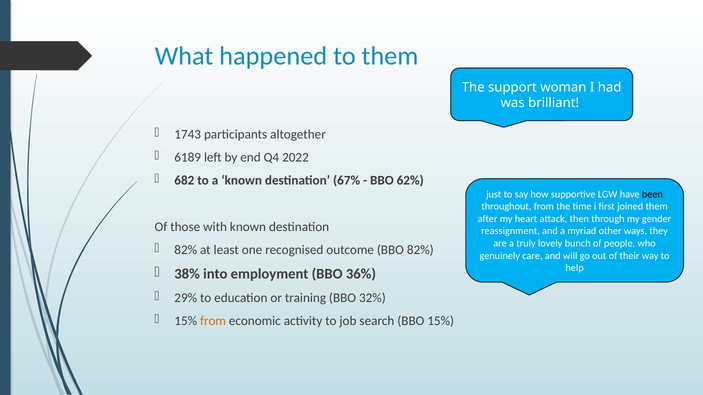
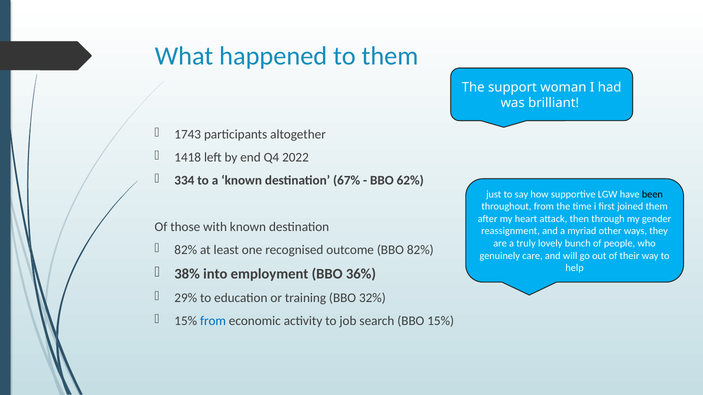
6189: 6189 -> 1418
682: 682 -> 334
from at (213, 321) colour: orange -> blue
